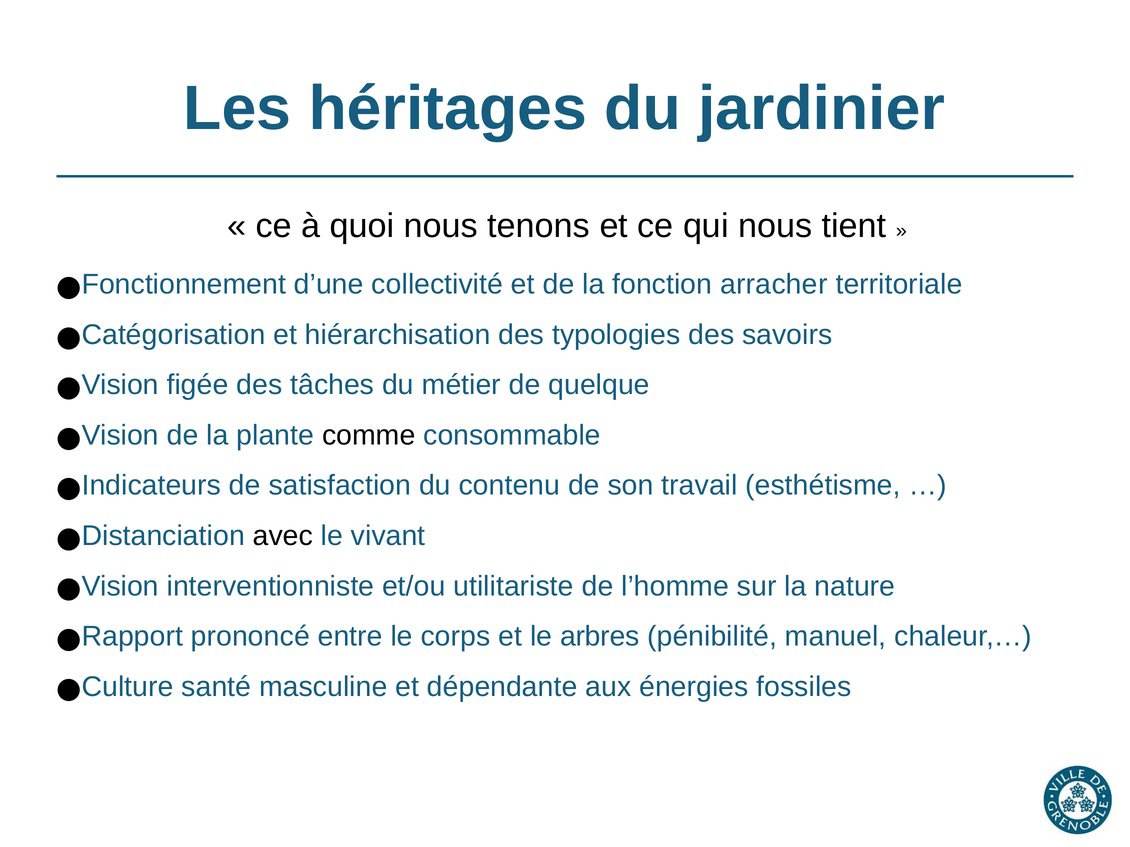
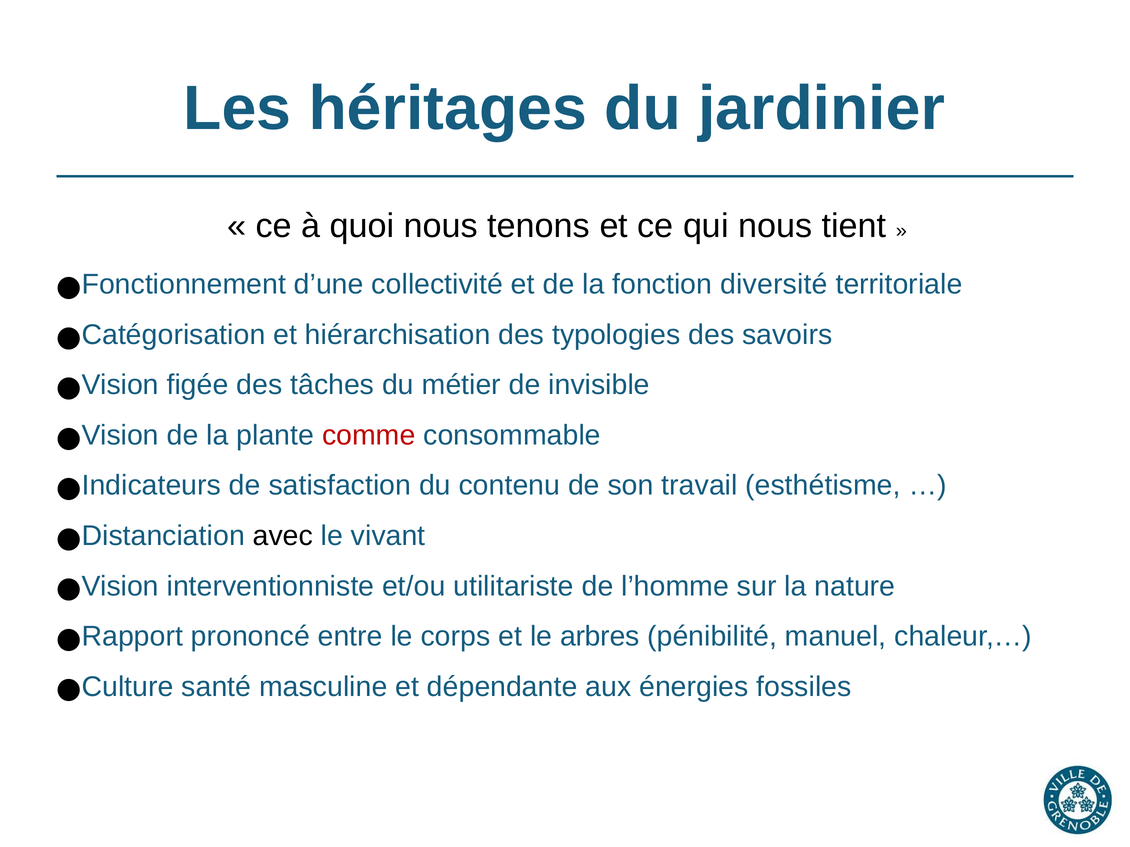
arracher: arracher -> diversité
quelque: quelque -> invisible
comme colour: black -> red
